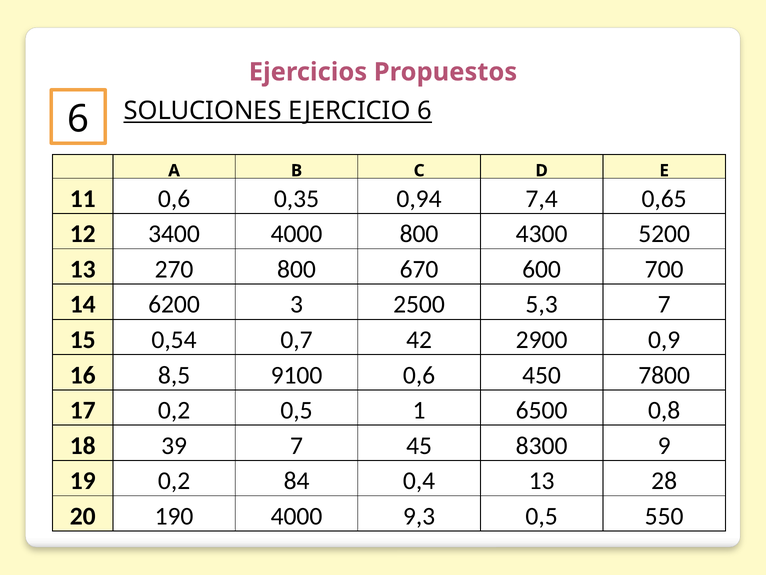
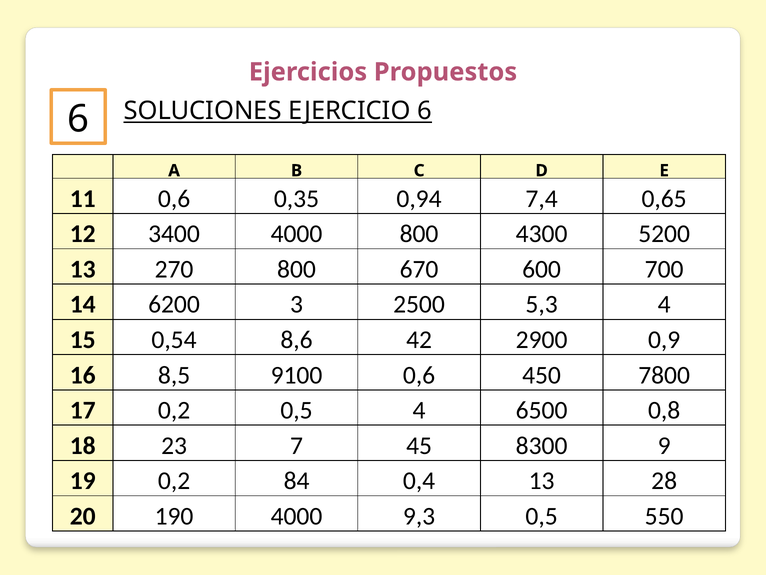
5,3 7: 7 -> 4
0,7: 0,7 -> 8,6
0,5 1: 1 -> 4
39: 39 -> 23
